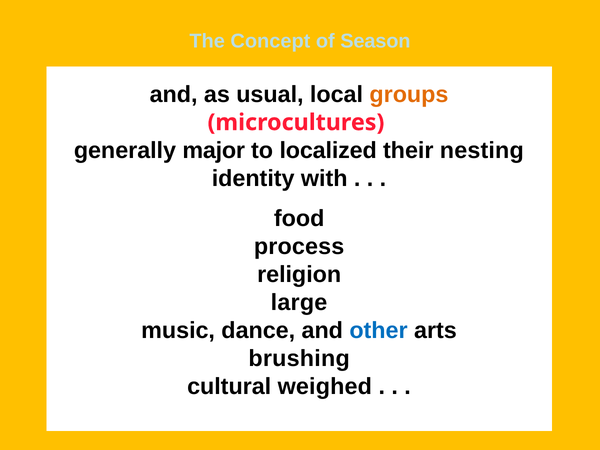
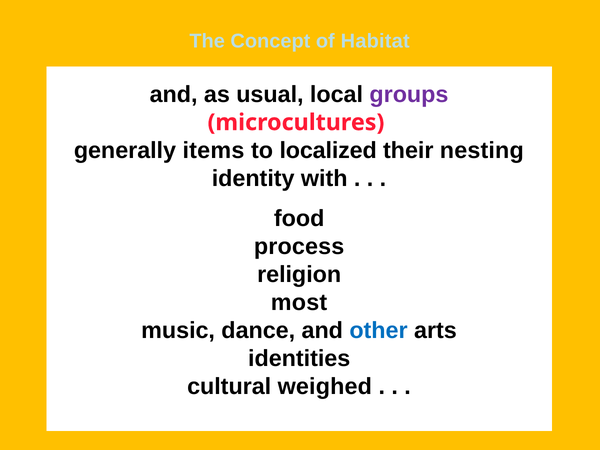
Season: Season -> Habitat
groups colour: orange -> purple
major: major -> items
large: large -> most
brushing: brushing -> identities
